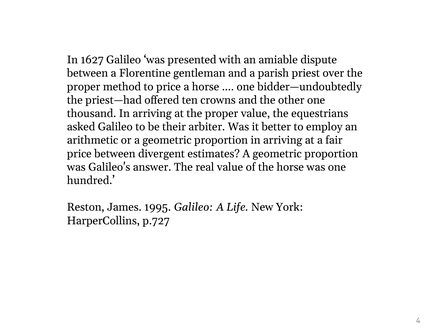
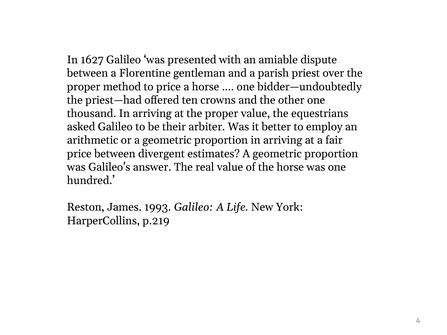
1995: 1995 -> 1993
p.727: p.727 -> p.219
